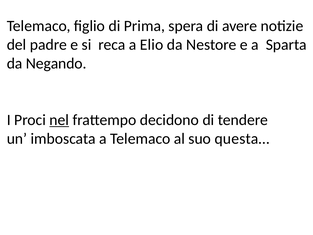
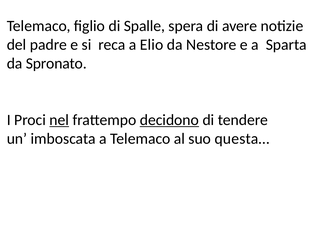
Prima: Prima -> Spalle
Negando: Negando -> Spronato
decidono underline: none -> present
